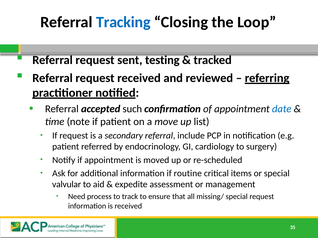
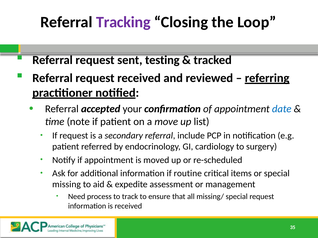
Tracking colour: blue -> purple
such: such -> your
valvular: valvular -> missing
